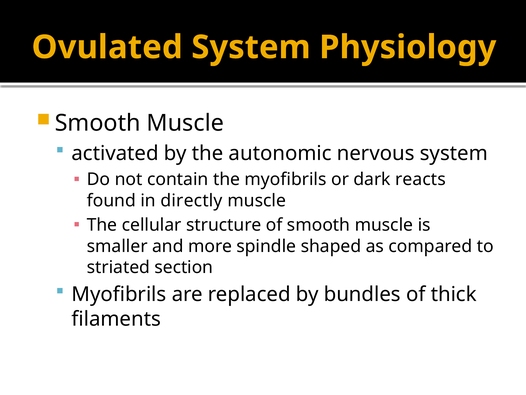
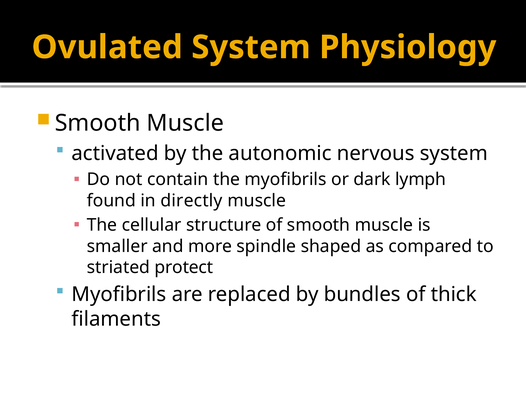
reacts: reacts -> lymph
section: section -> protect
